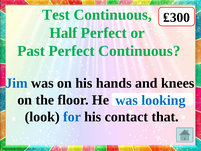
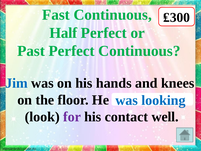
Test: Test -> Fast
for colour: blue -> purple
that: that -> well
